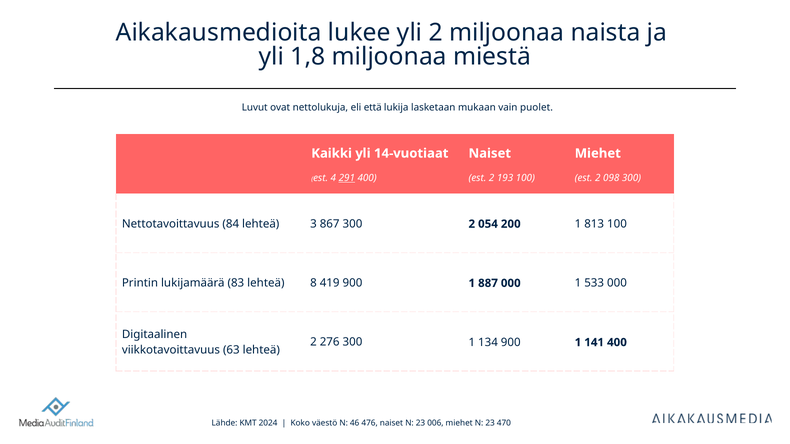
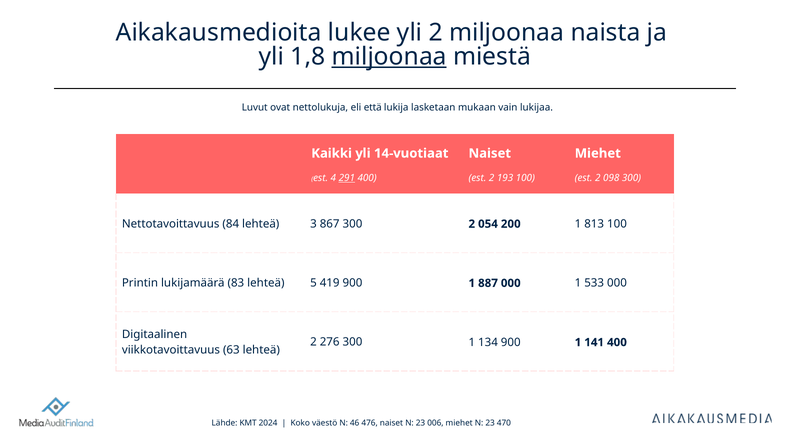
miljoonaa at (389, 57) underline: none -> present
puolet: puolet -> lukijaa
8: 8 -> 5
